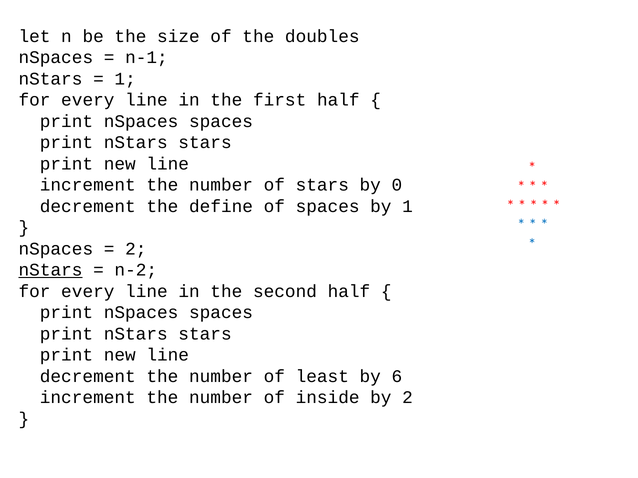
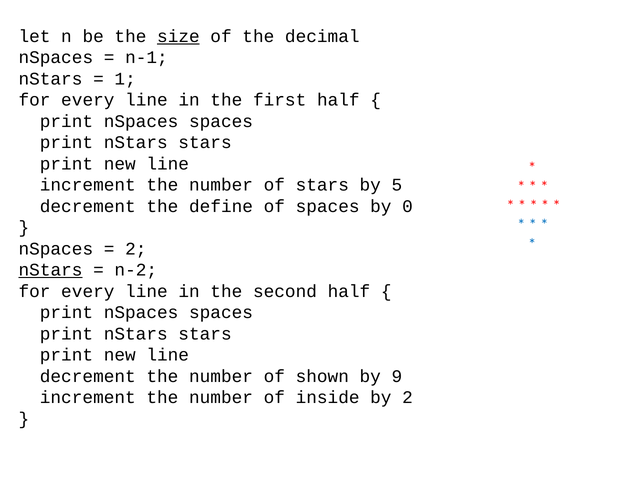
size underline: none -> present
doubles: doubles -> decimal
0: 0 -> 5
by 1: 1 -> 0
least: least -> shown
6: 6 -> 9
